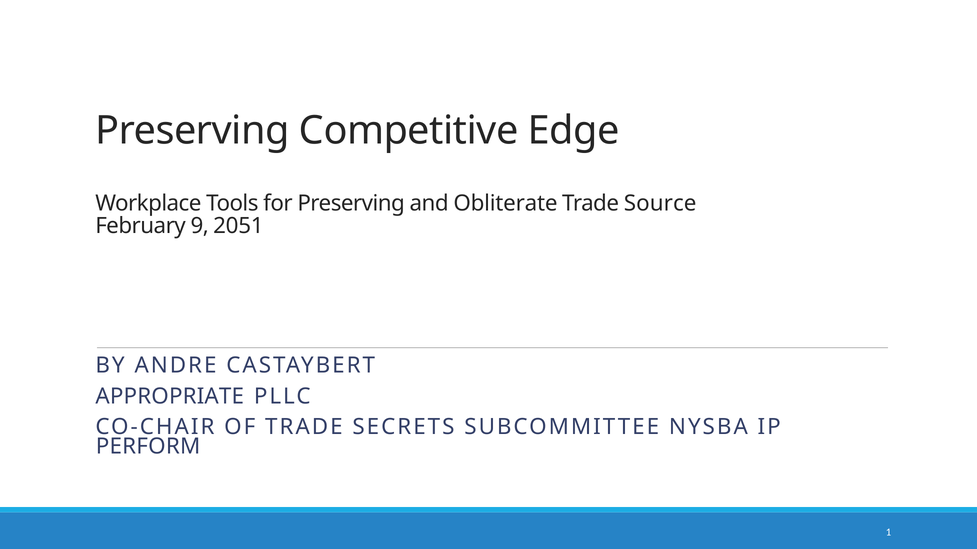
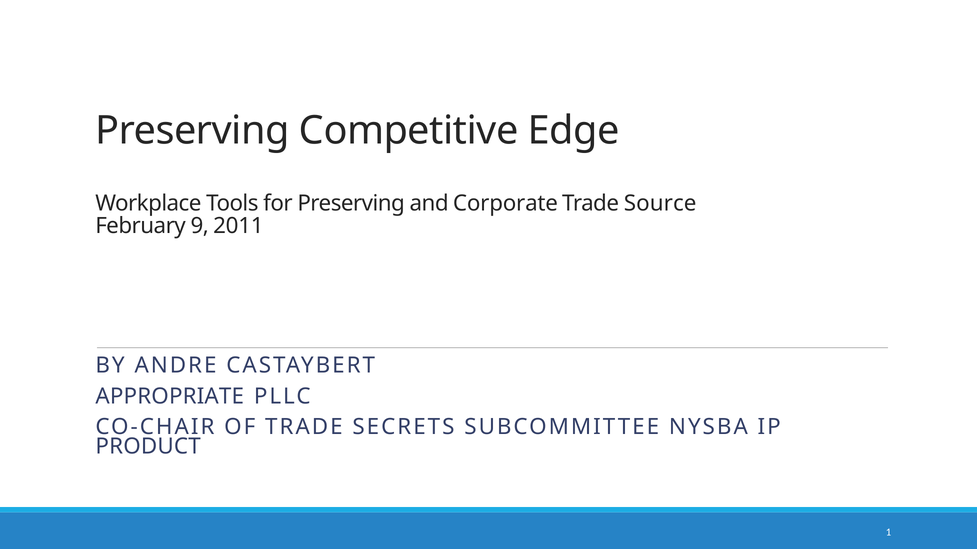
Obliterate: Obliterate -> Corporate
2051: 2051 -> 2011
PERFORM: PERFORM -> PRODUCT
